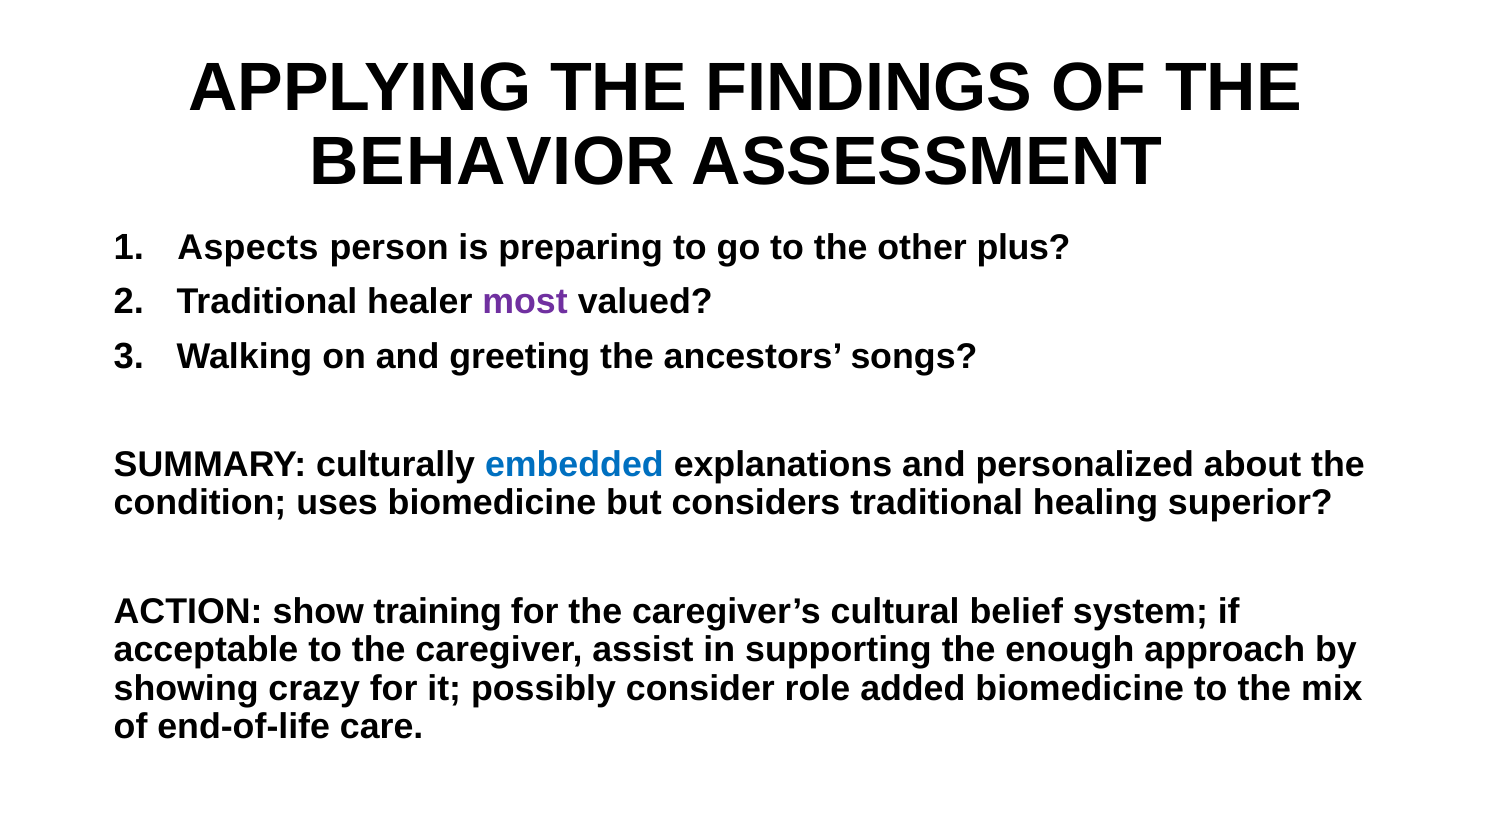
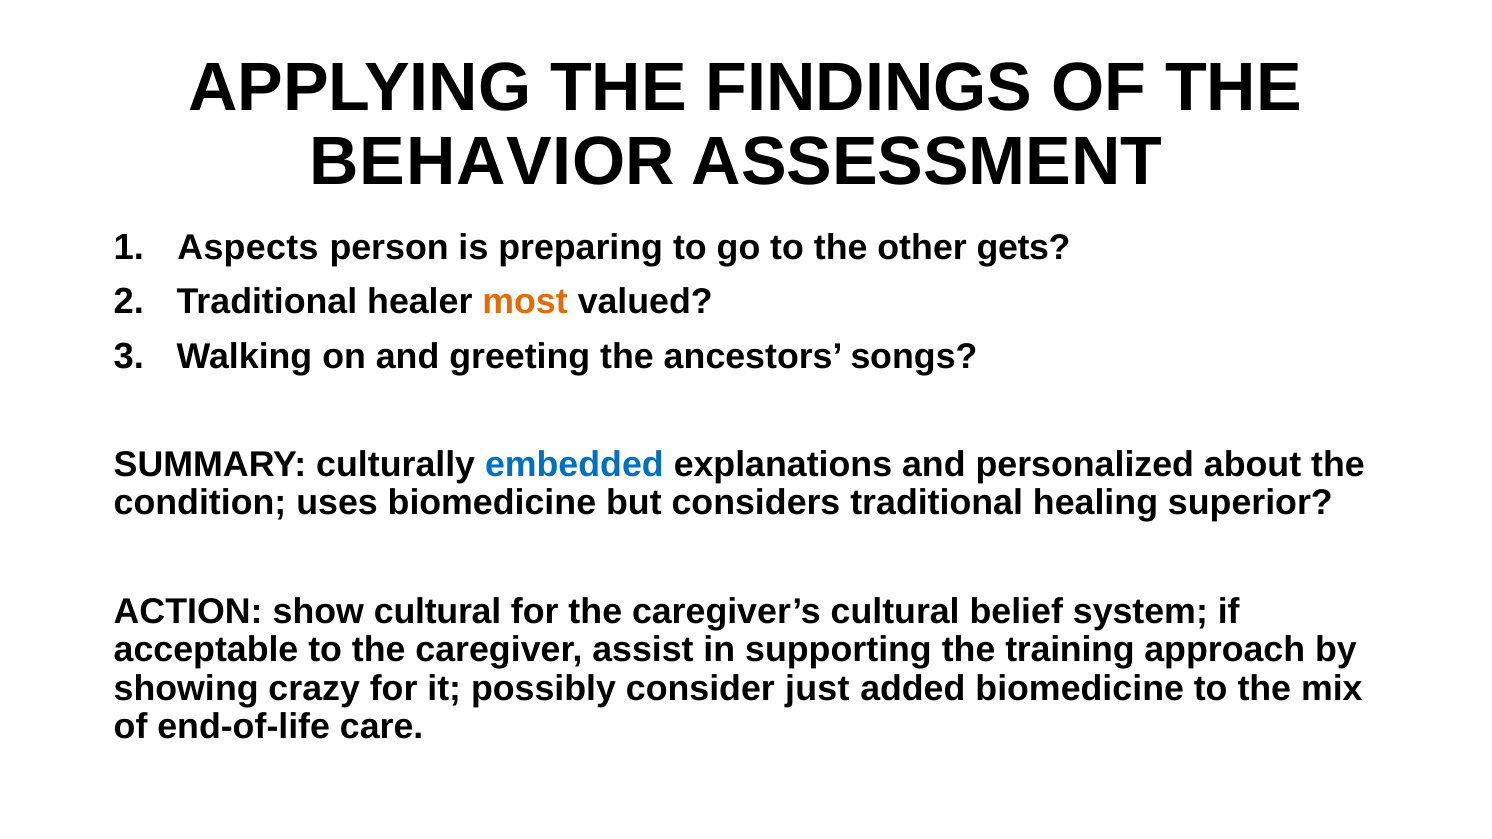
plus: plus -> gets
most colour: purple -> orange
show training: training -> cultural
enough: enough -> training
role: role -> just
